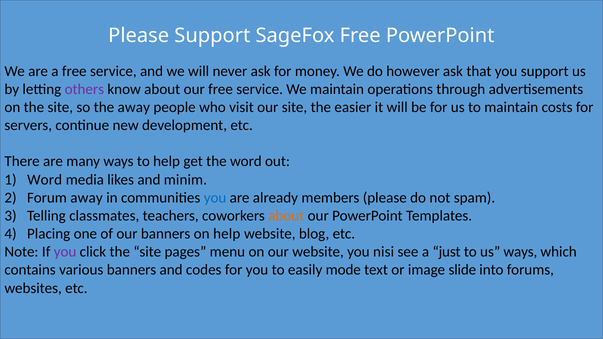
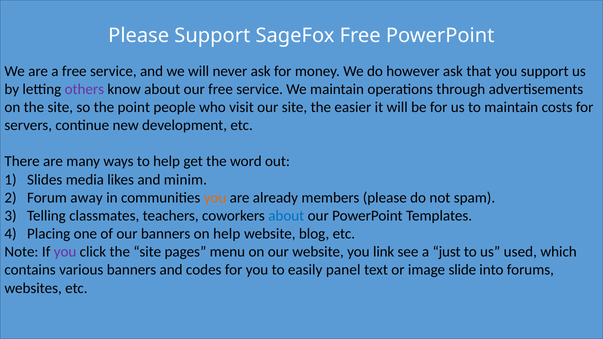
the away: away -> point
Word at (45, 180): Word -> Slides
you at (215, 198) colour: blue -> orange
about at (286, 216) colour: orange -> blue
nisi: nisi -> link
us ways: ways -> used
mode: mode -> panel
